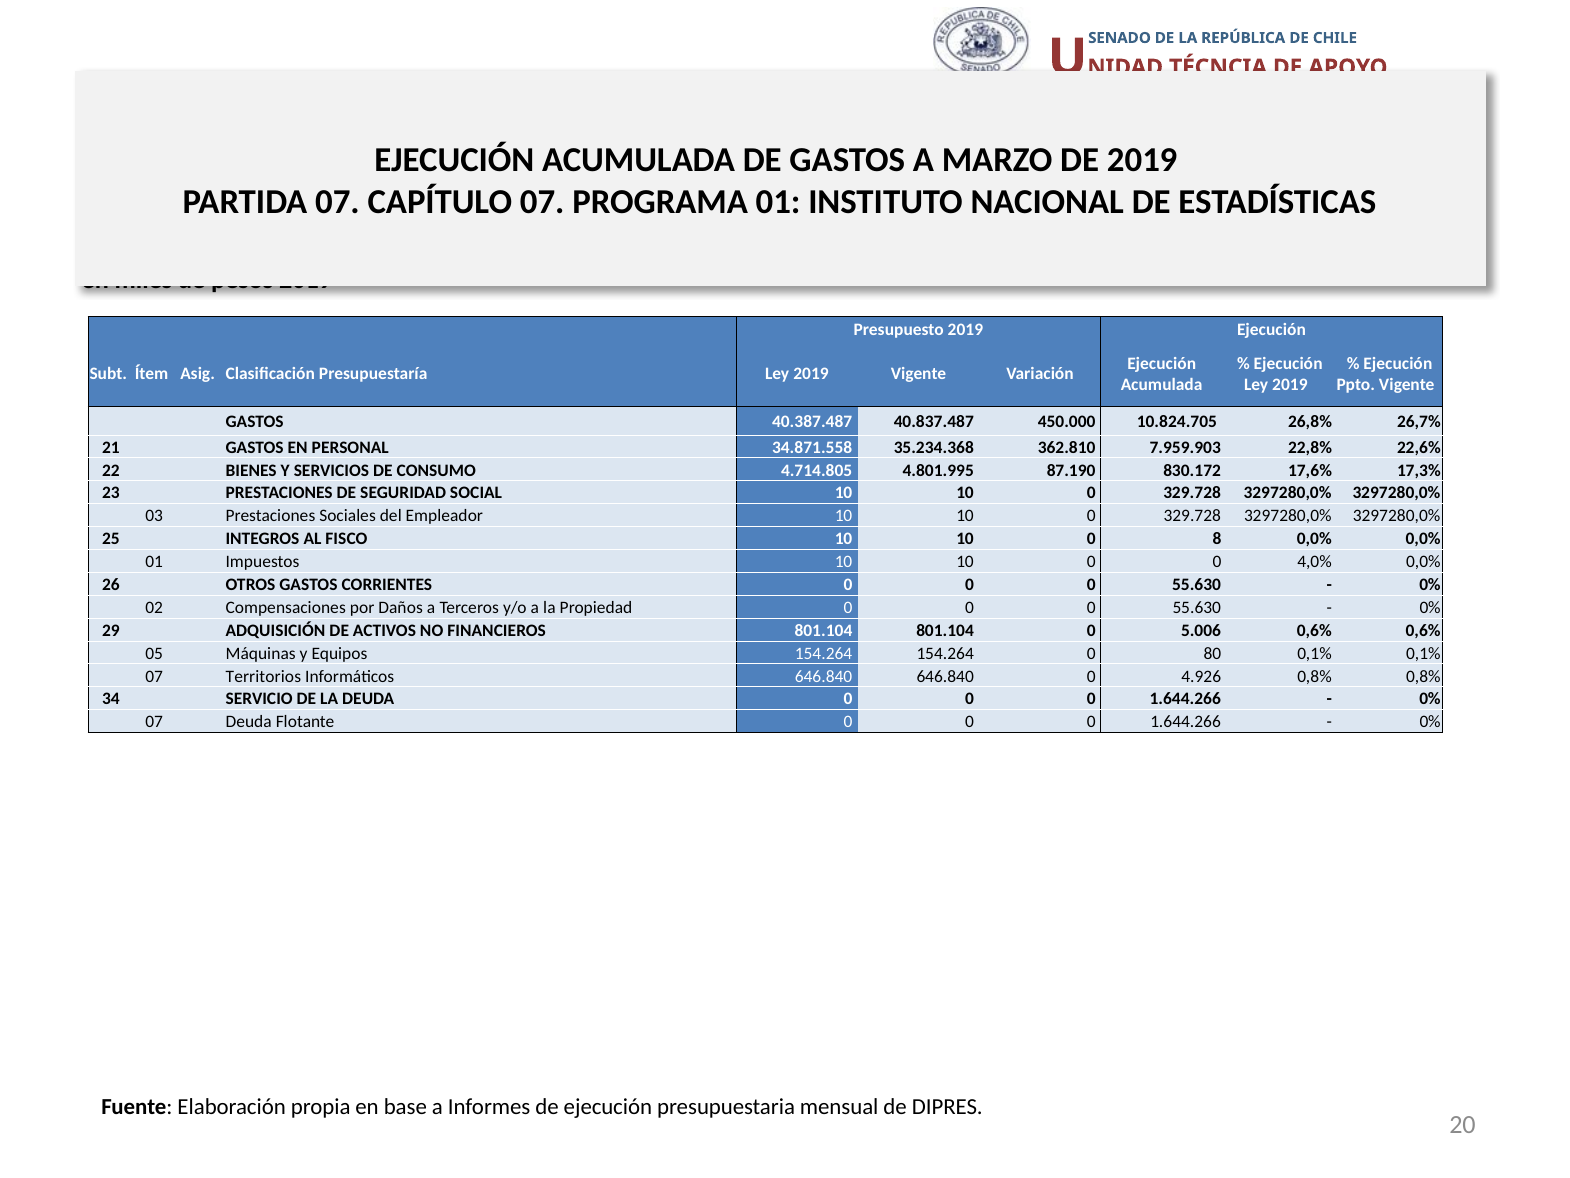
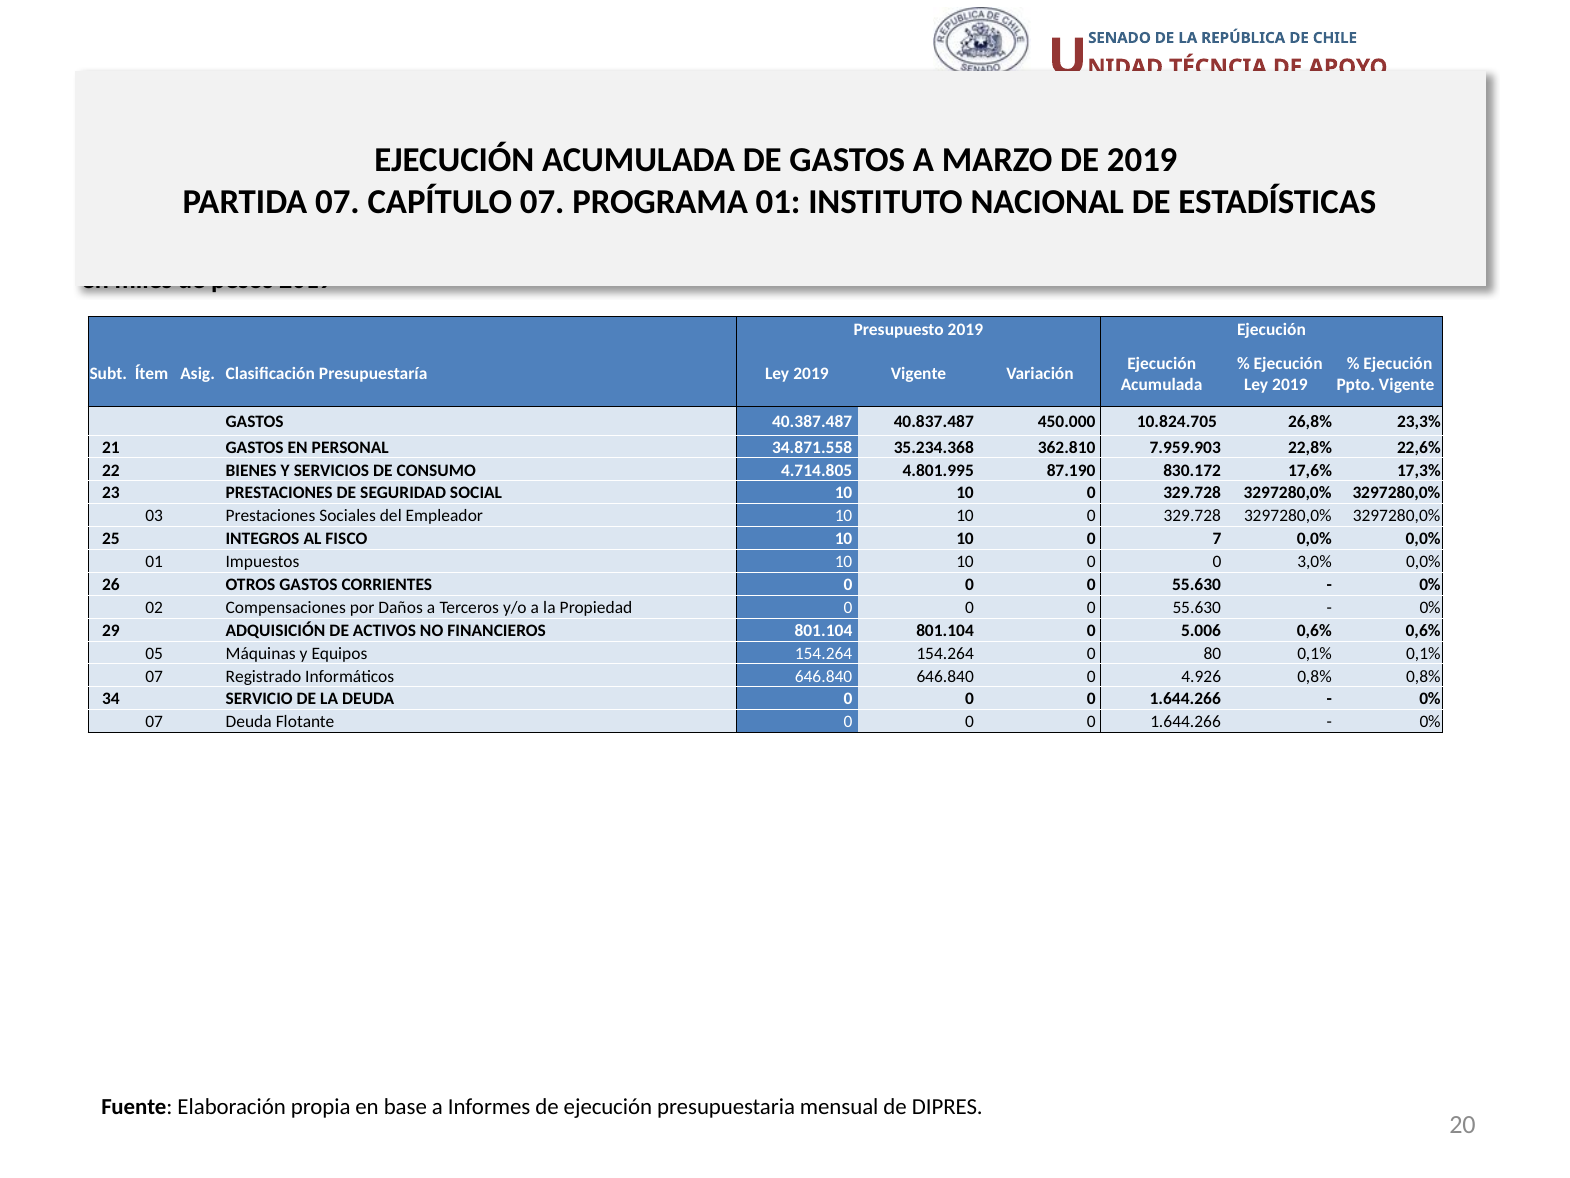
26,7%: 26,7% -> 23,3%
8: 8 -> 7
4,0%: 4,0% -> 3,0%
Territorios: Territorios -> Registrado
